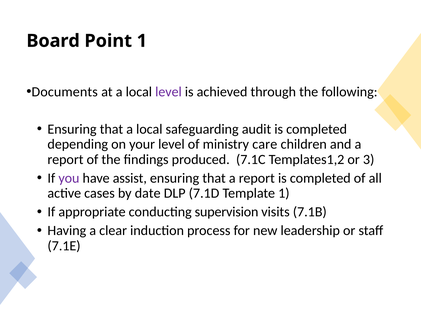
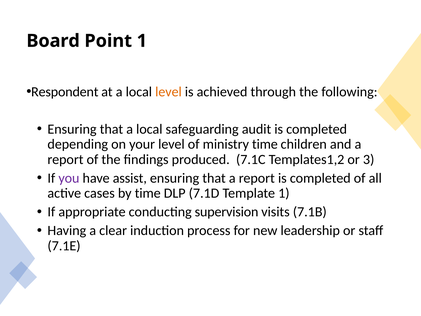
Documents: Documents -> Respondent
level at (168, 92) colour: purple -> orange
ministry care: care -> time
by date: date -> time
